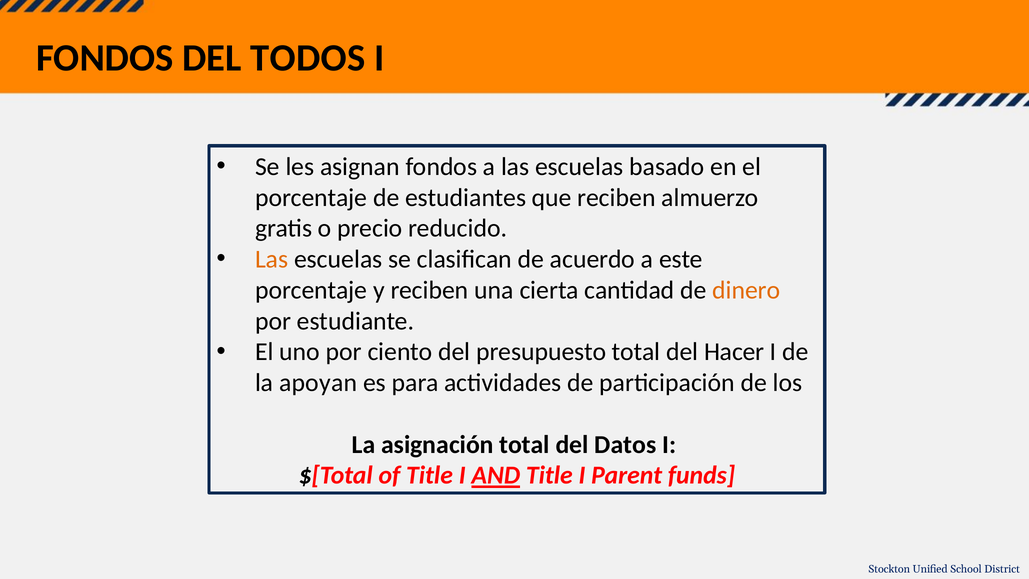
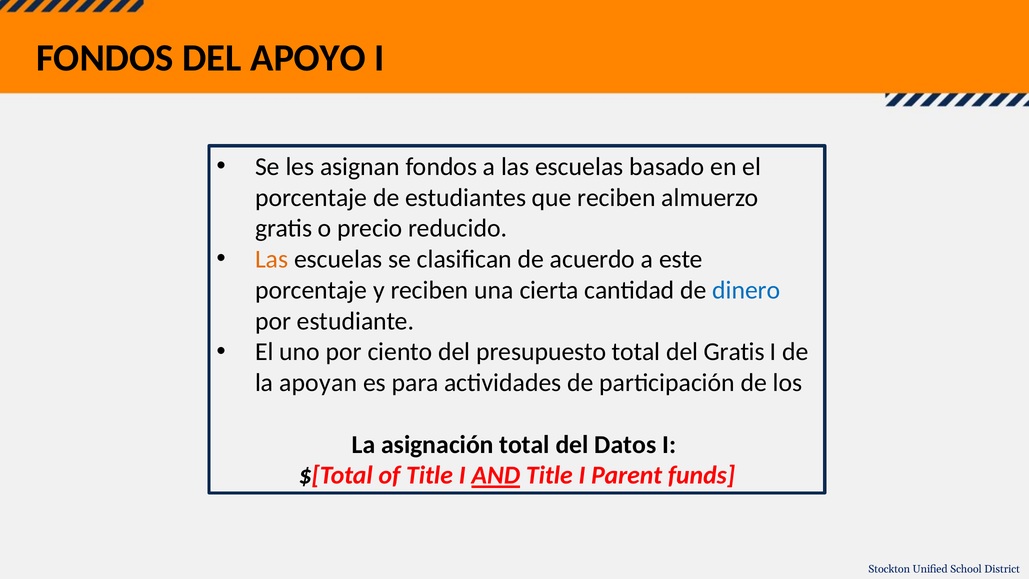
TODOS: TODOS -> APOYO
dinero colour: orange -> blue
del Hacer: Hacer -> Gratis
